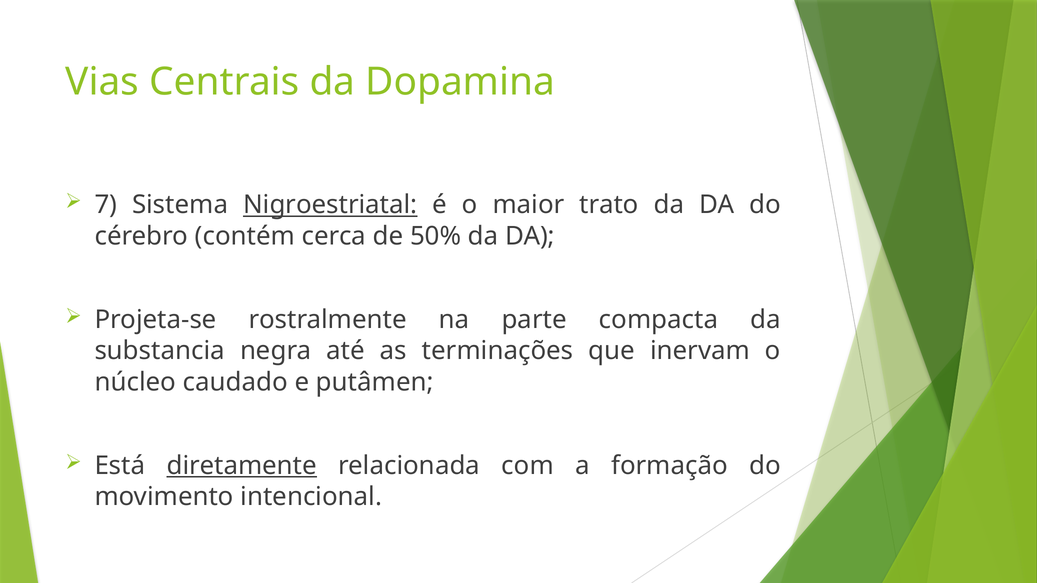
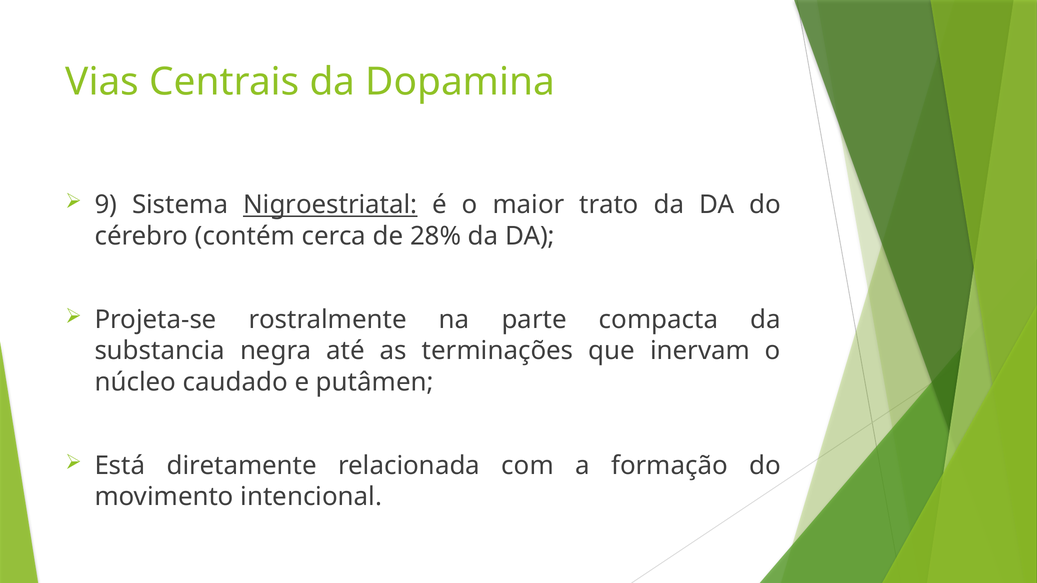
7: 7 -> 9
50%: 50% -> 28%
diretamente underline: present -> none
